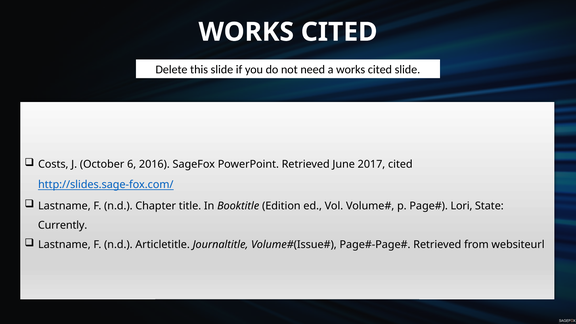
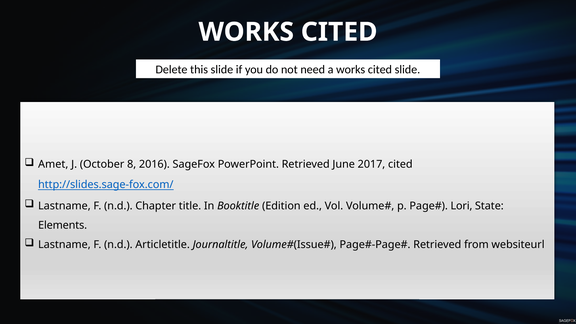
Costs: Costs -> Amet
6: 6 -> 8
Currently: Currently -> Elements
